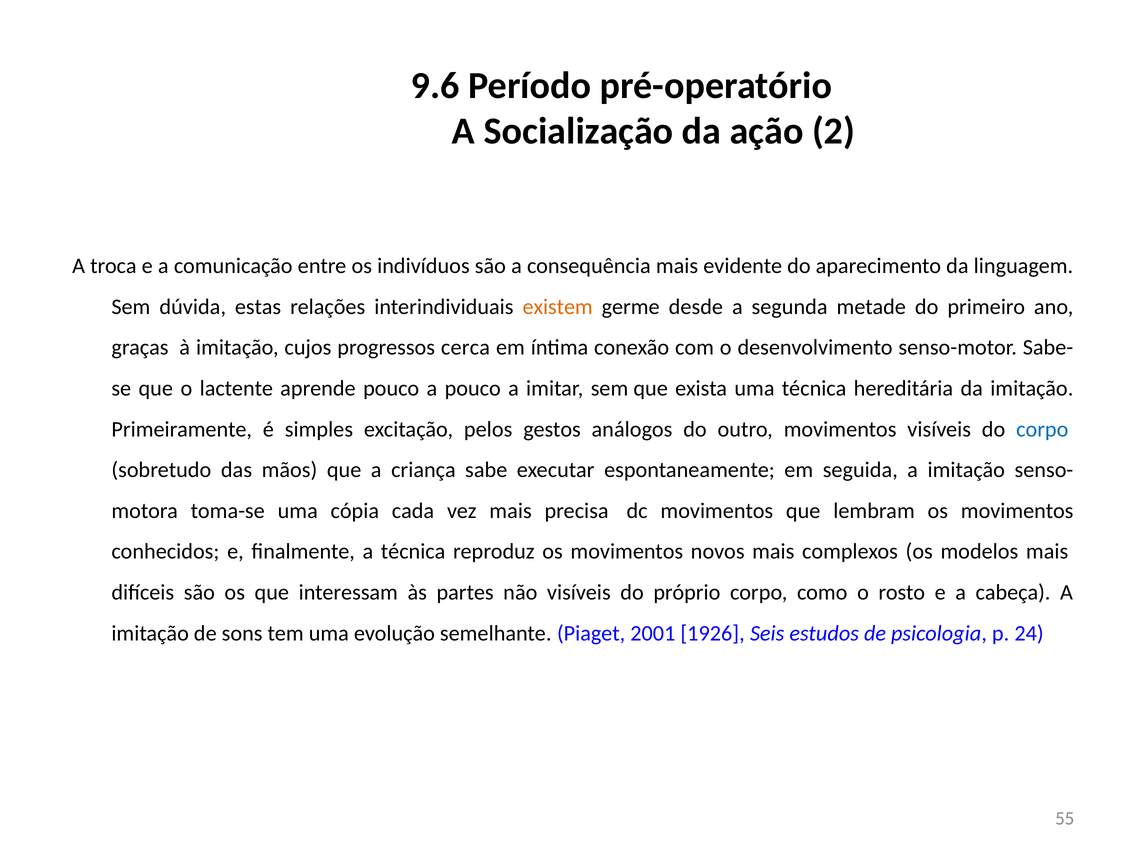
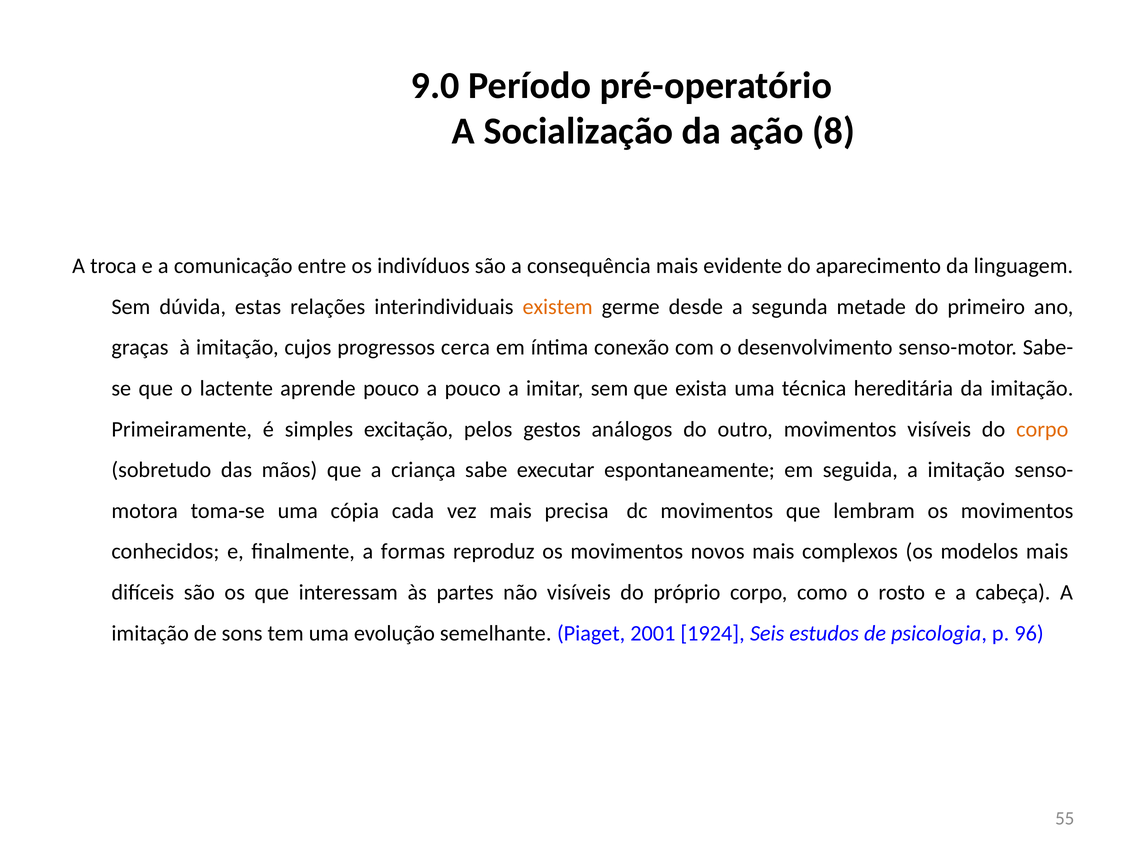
9.6: 9.6 -> 9.0
2: 2 -> 8
corpo at (1042, 429) colour: blue -> orange
a técnica: técnica -> formas
1926: 1926 -> 1924
24: 24 -> 96
